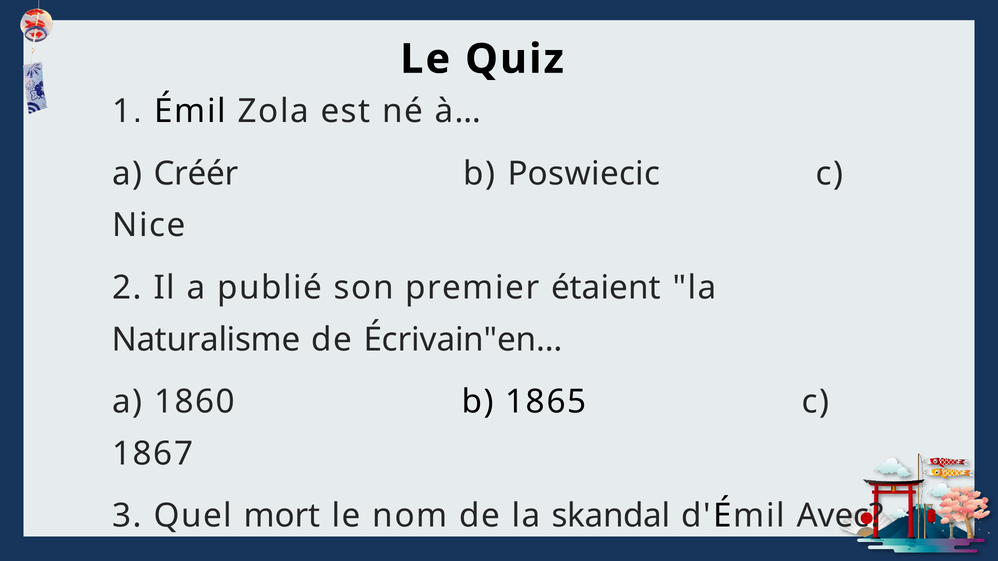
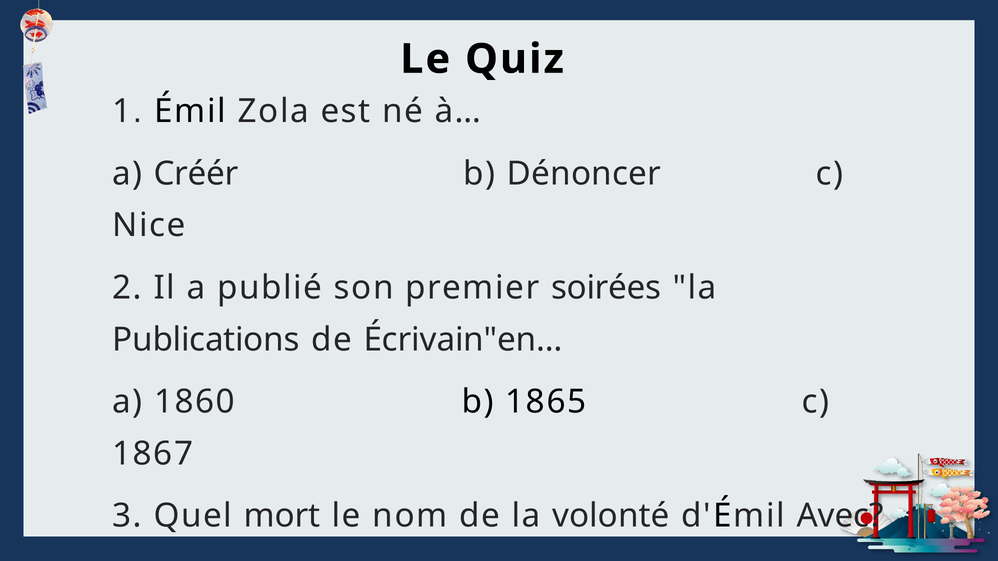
Poswiecic: Poswiecic -> Dénoncer
étaient: étaient -> soirées
Naturalisme: Naturalisme -> Publications
skandal: skandal -> volonté
